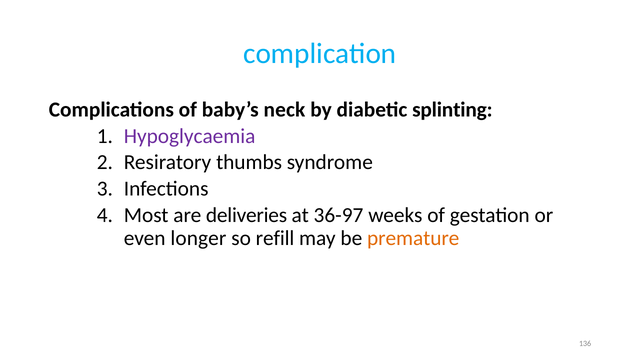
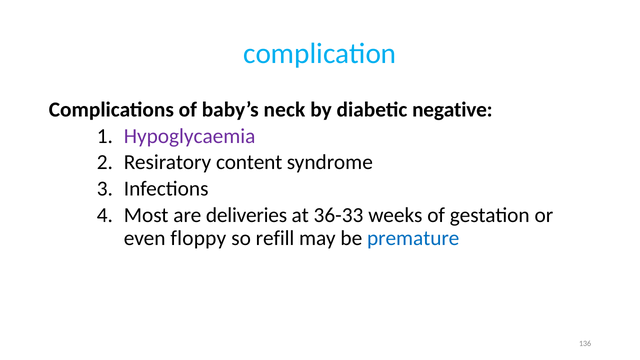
splinting: splinting -> negative
thumbs: thumbs -> content
36-97: 36-97 -> 36-33
longer: longer -> floppy
premature colour: orange -> blue
